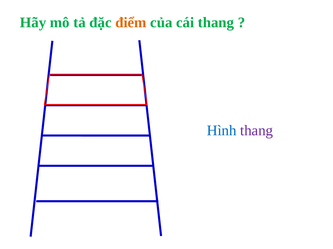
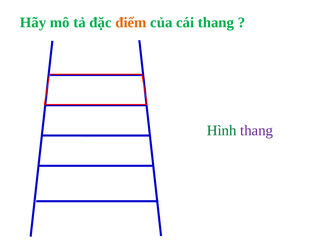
Hình colour: blue -> green
